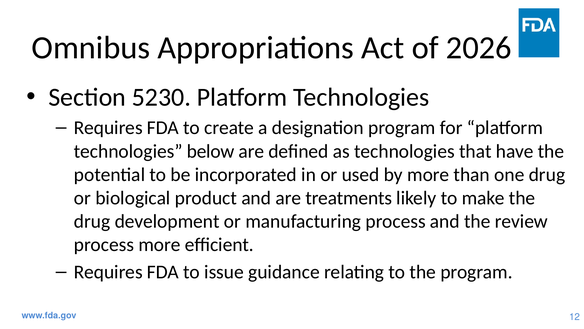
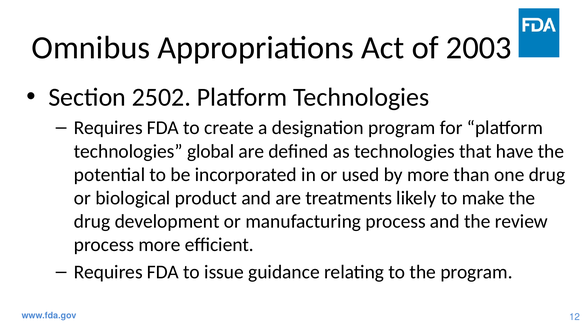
2026: 2026 -> 2003
5230: 5230 -> 2502
below: below -> global
